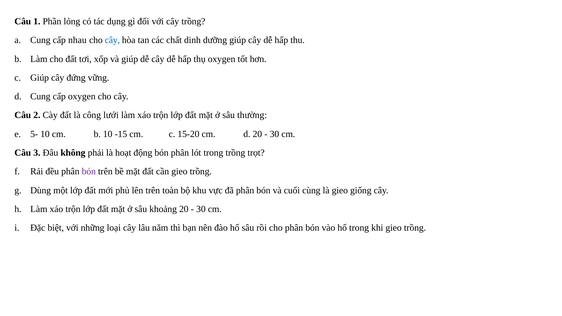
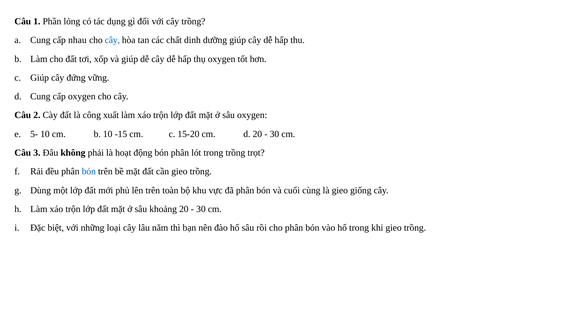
lưới: lưới -> xuất
sâu thường: thường -> oxygen
bón at (89, 172) colour: purple -> blue
